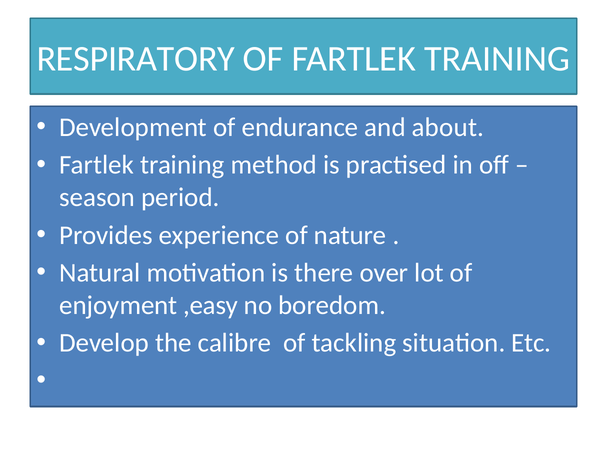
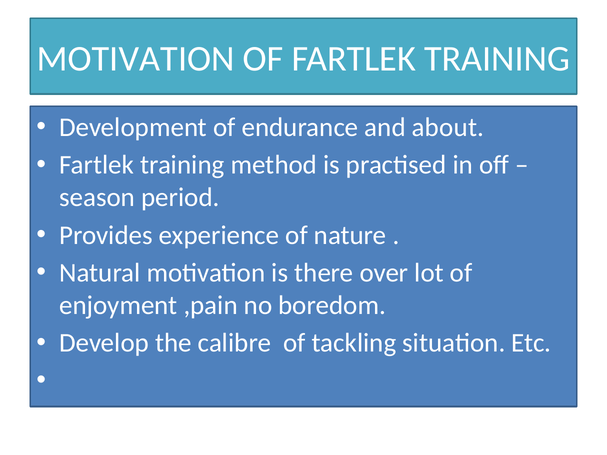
RESPIRATORY at (136, 59): RESPIRATORY -> MOTIVATION
,easy: ,easy -> ,pain
